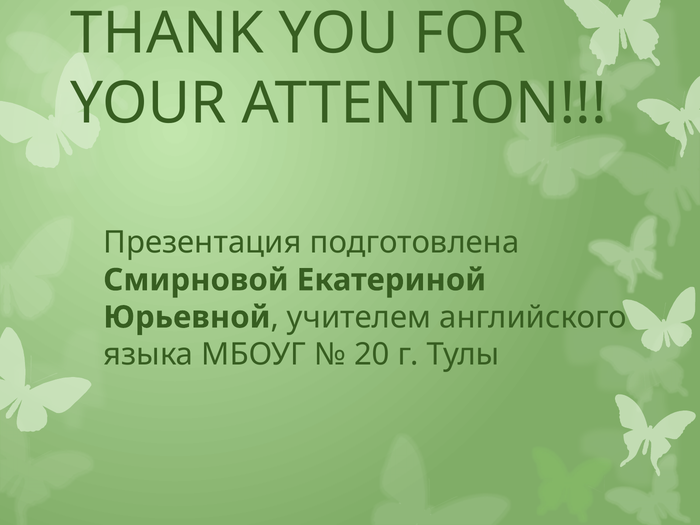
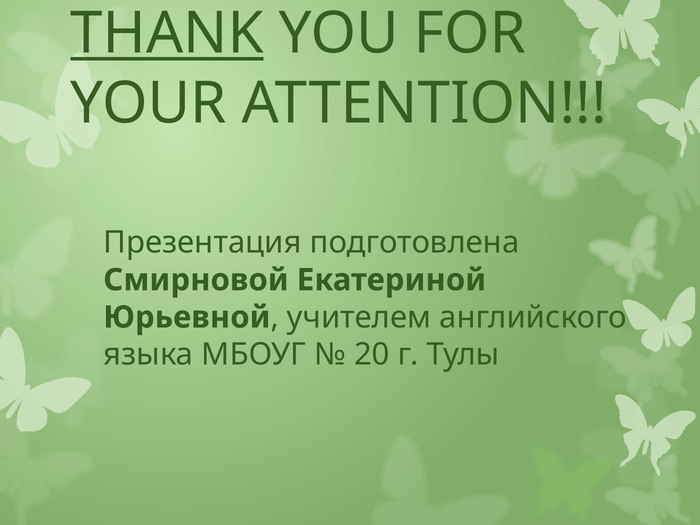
THANK underline: none -> present
